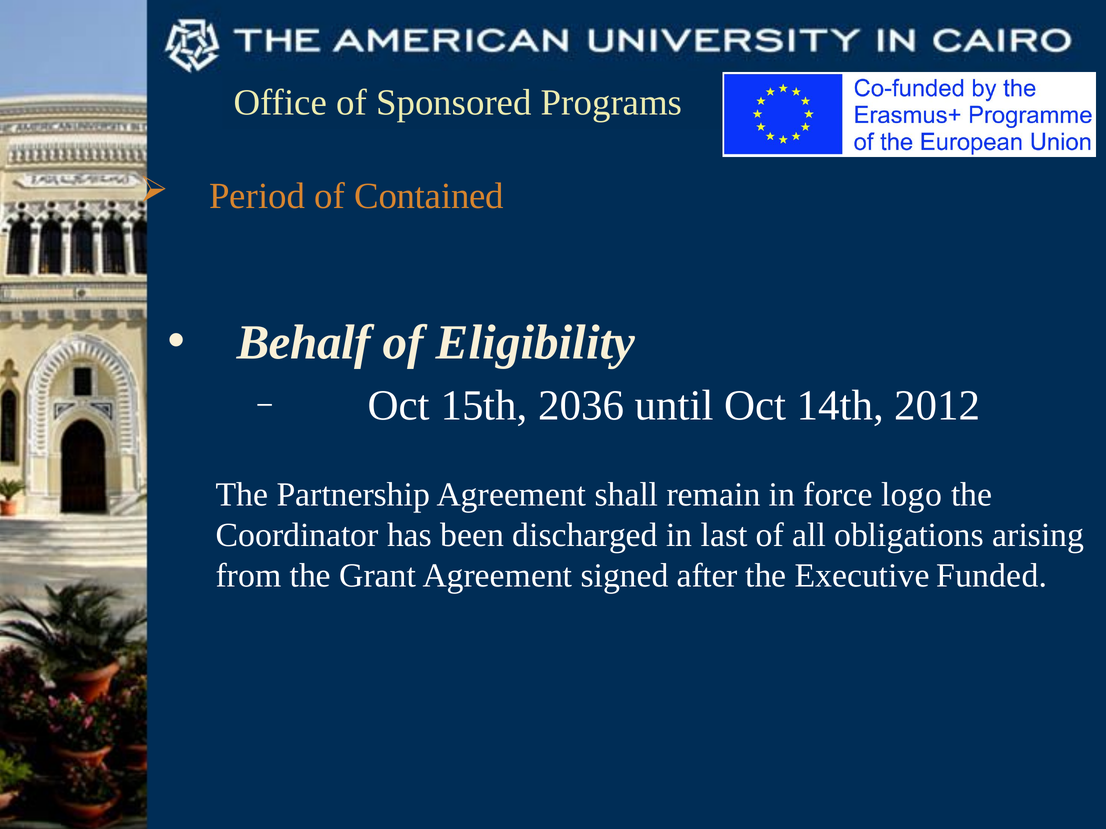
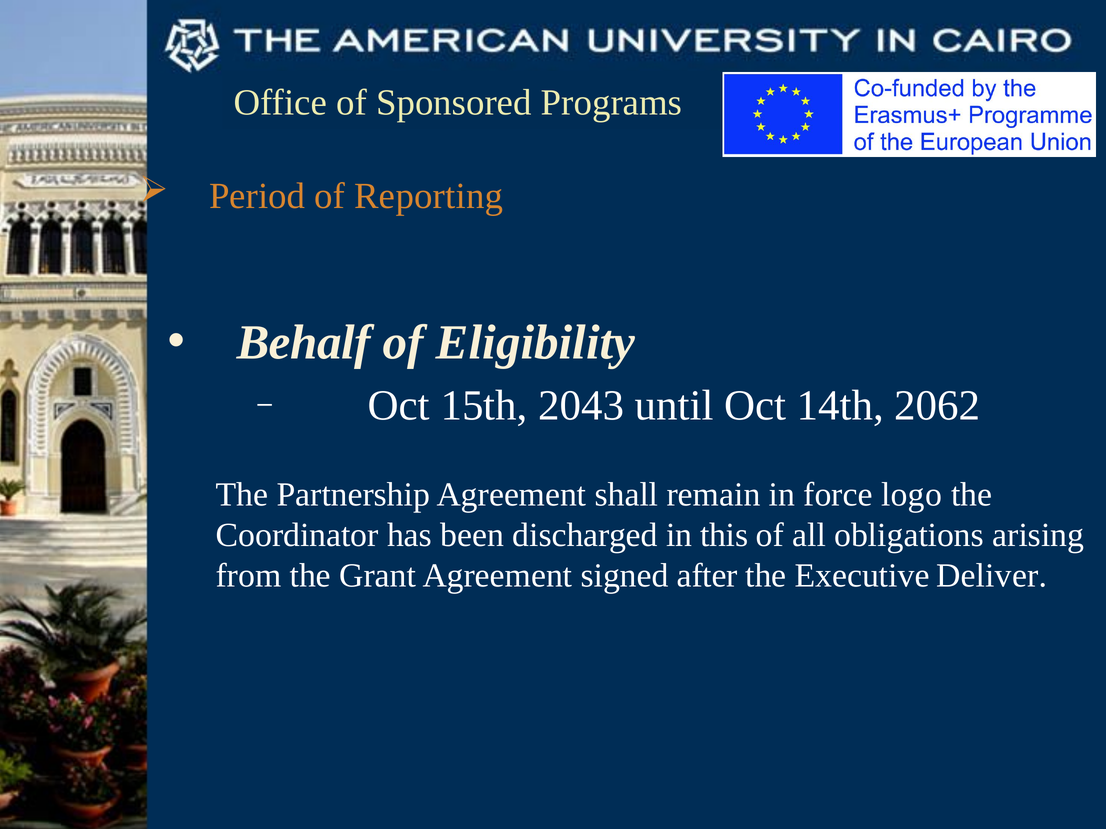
Contained: Contained -> Reporting
2036: 2036 -> 2043
2012: 2012 -> 2062
last: last -> this
Funded: Funded -> Deliver
